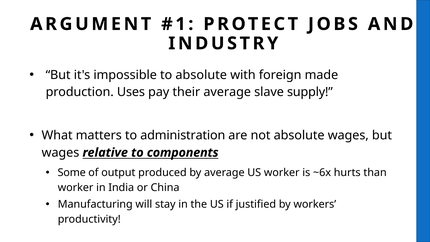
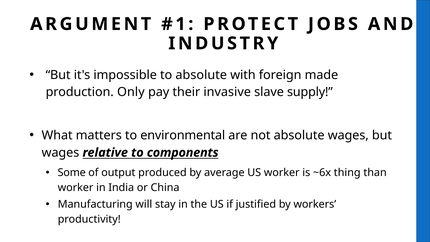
Uses: Uses -> Only
their average: average -> invasive
administration: administration -> environmental
hurts: hurts -> thing
